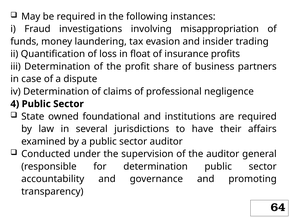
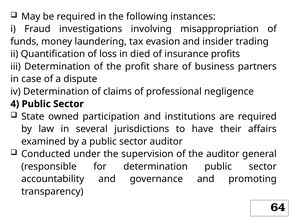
float: float -> died
foundational: foundational -> participation
